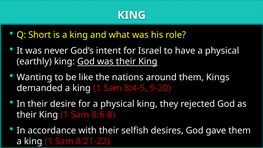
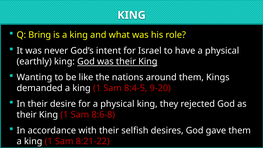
Short: Short -> Bring
